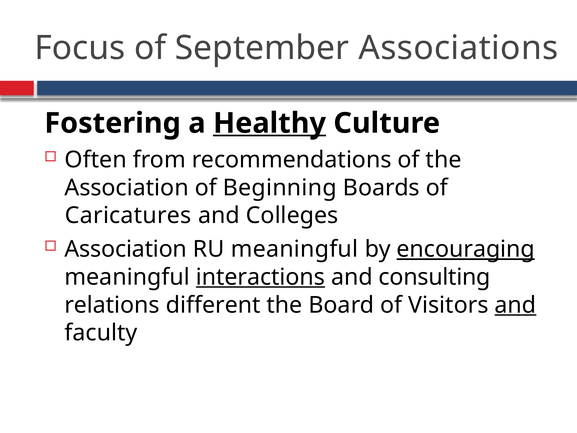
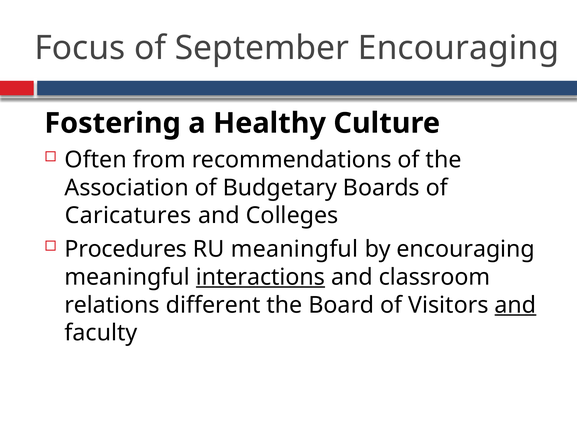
September Associations: Associations -> Encouraging
Healthy underline: present -> none
Beginning: Beginning -> Budgetary
Association at (126, 249): Association -> Procedures
encouraging at (466, 249) underline: present -> none
consulting: consulting -> classroom
